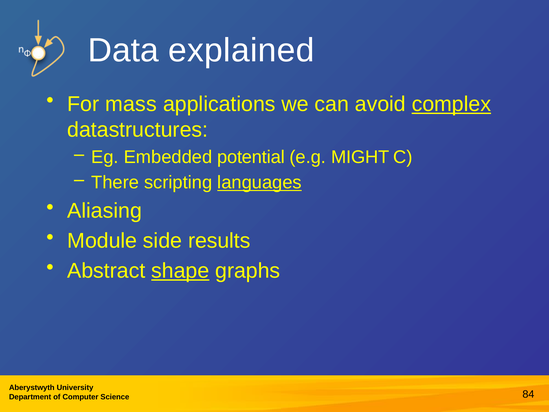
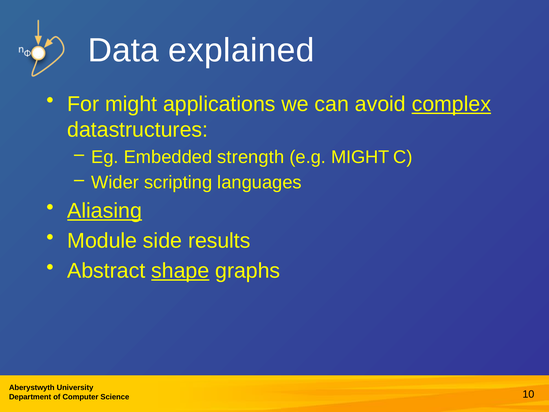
For mass: mass -> might
potential: potential -> strength
There: There -> Wider
languages underline: present -> none
Aliasing underline: none -> present
84: 84 -> 10
